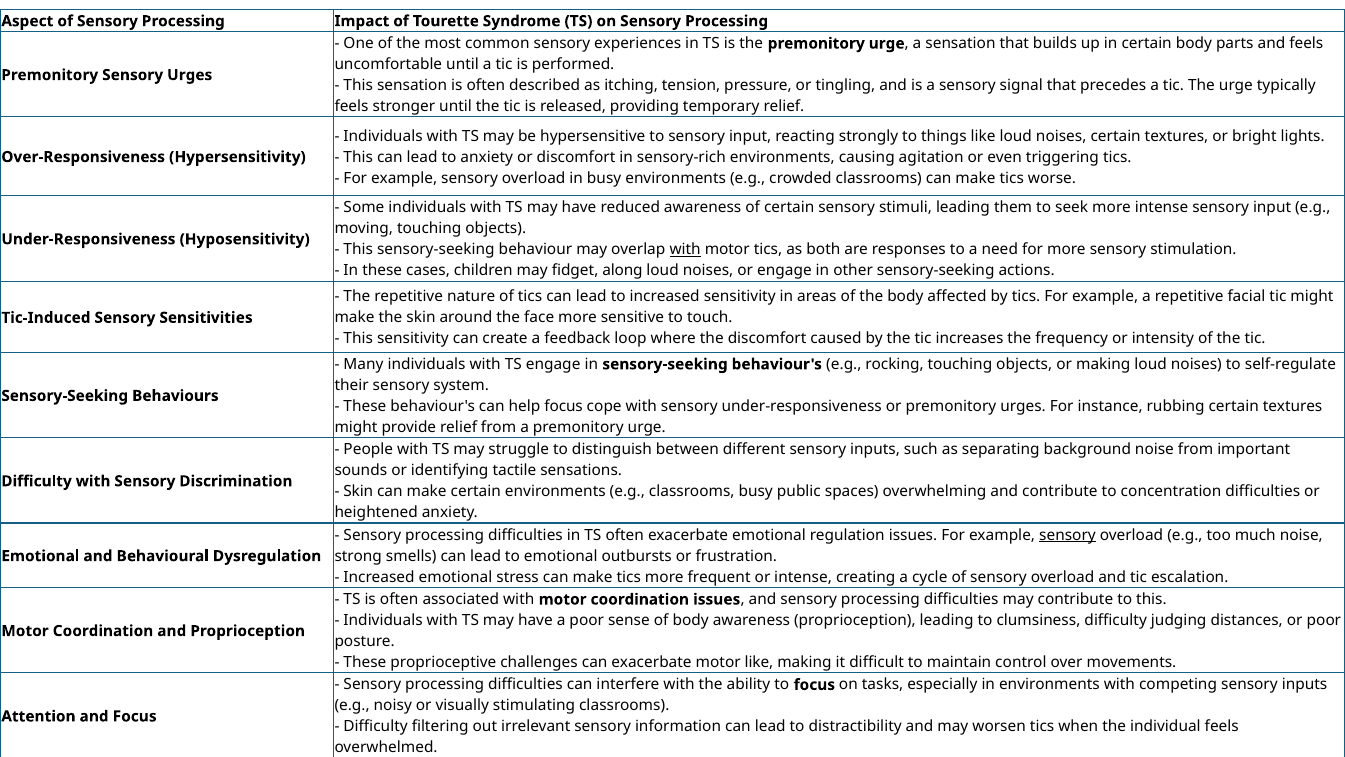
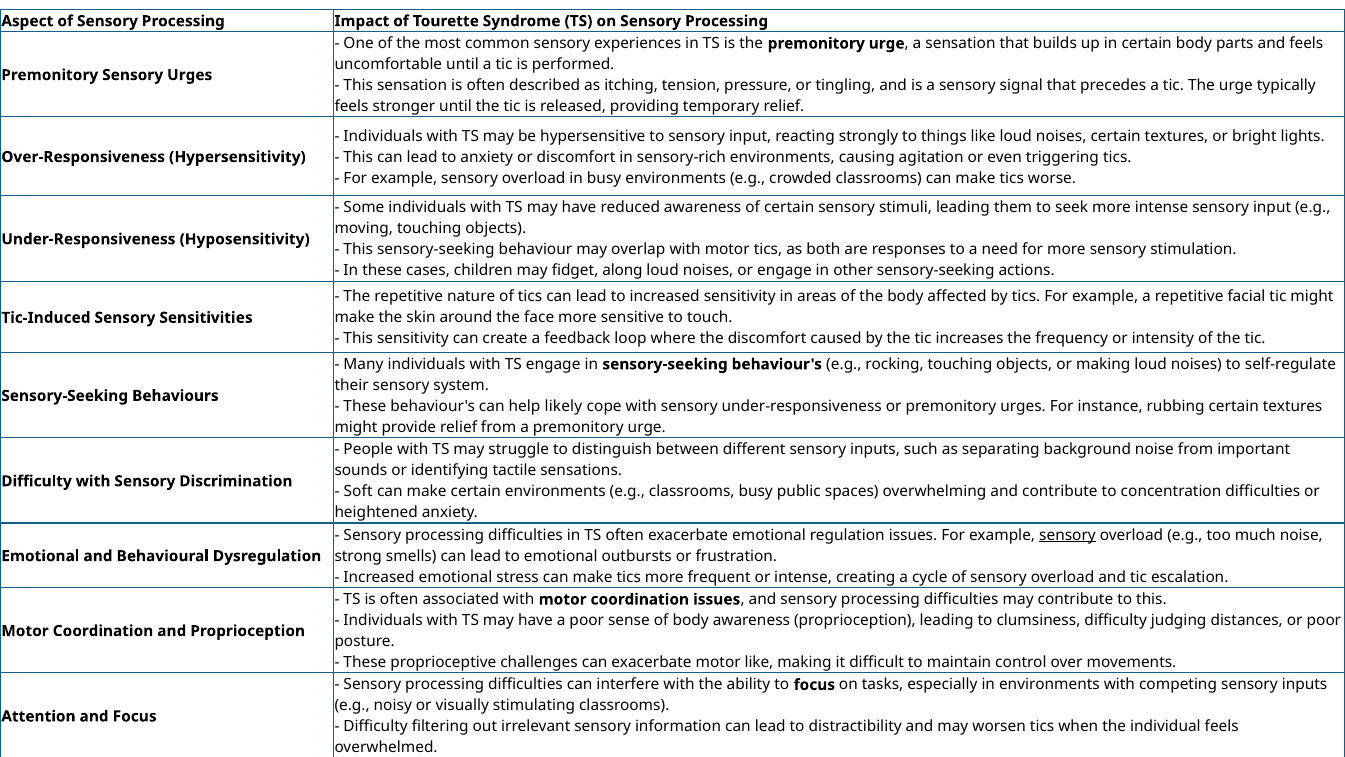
with at (685, 250) underline: present -> none
help focus: focus -> likely
Skin at (358, 491): Skin -> Soft
